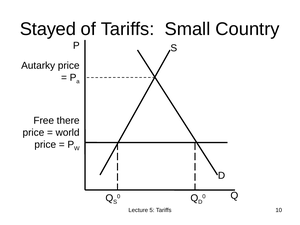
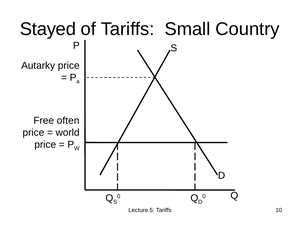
there: there -> often
